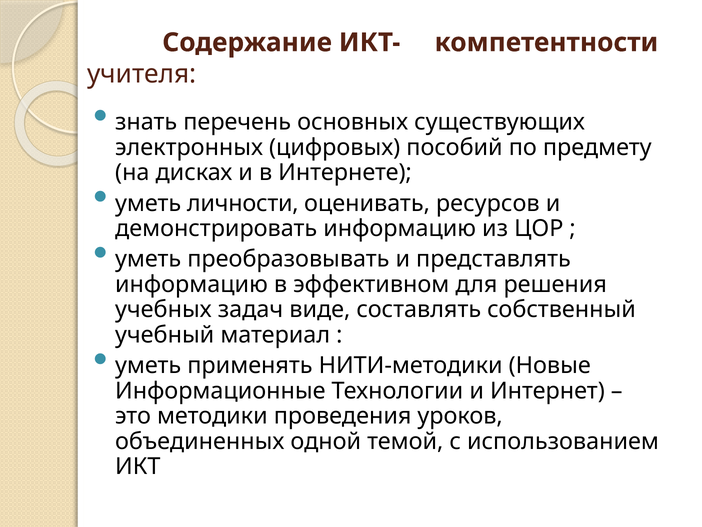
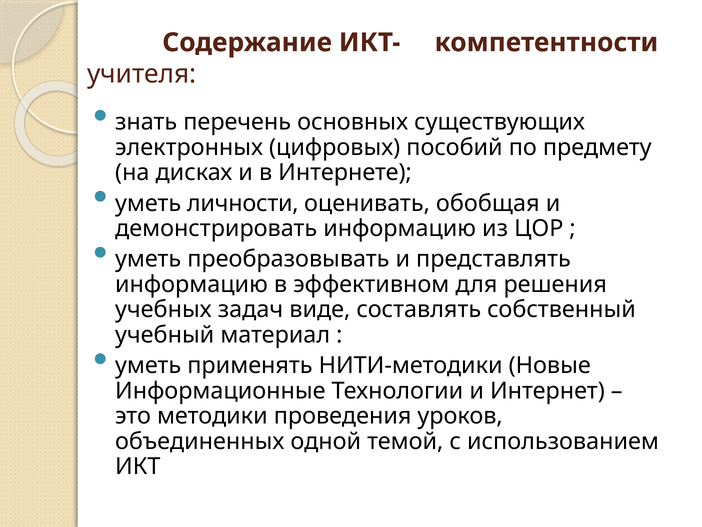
ресурсов: ресурсов -> обобщая
